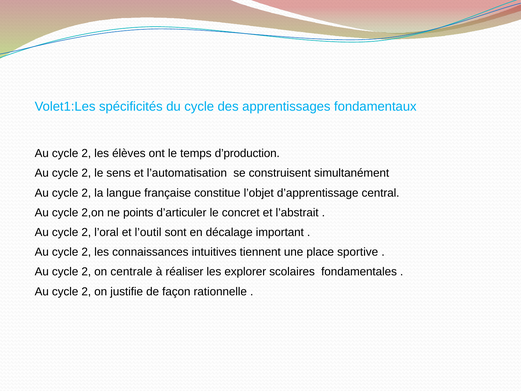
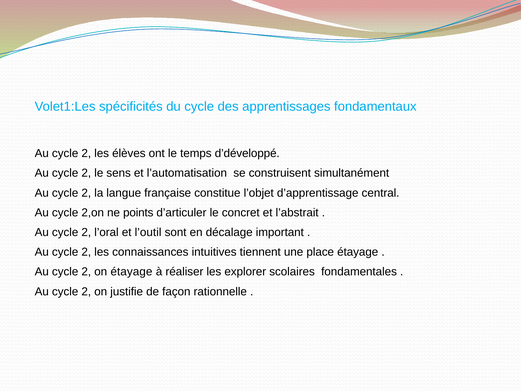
d’production: d’production -> d’développé
place sportive: sportive -> étayage
on centrale: centrale -> étayage
